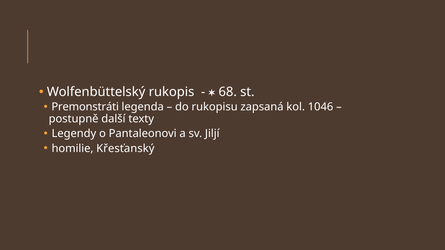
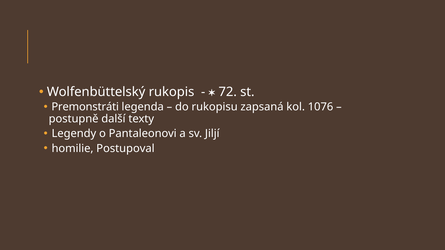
68: 68 -> 72
1046: 1046 -> 1076
Křesťanský: Křesťanský -> Postupoval
